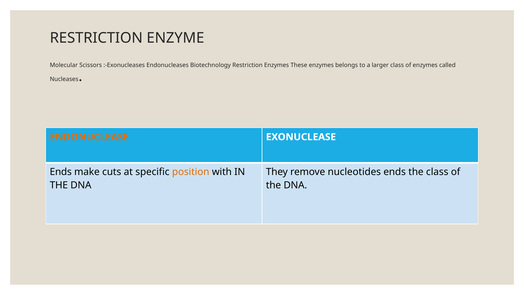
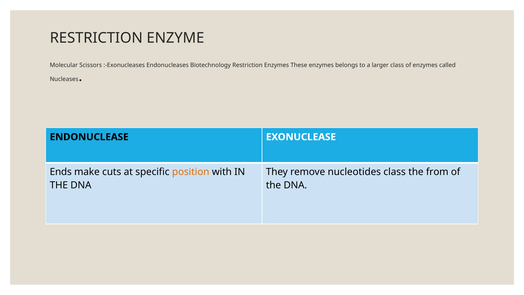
ENDONUCLEASE colour: orange -> black
nucleotides ends: ends -> class
the class: class -> from
